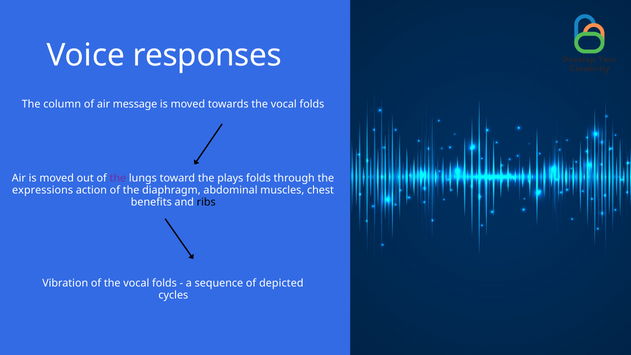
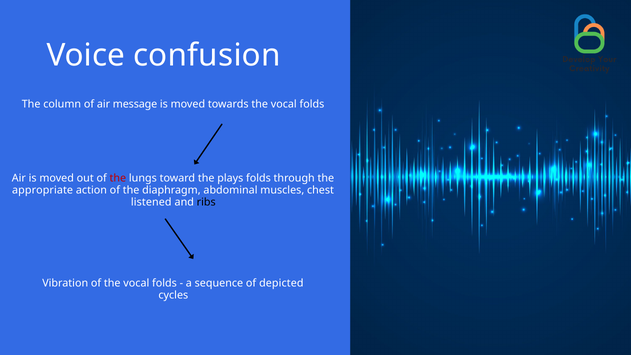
responses: responses -> confusion
the at (118, 178) colour: purple -> red
expressions: expressions -> appropriate
benefits: benefits -> listened
